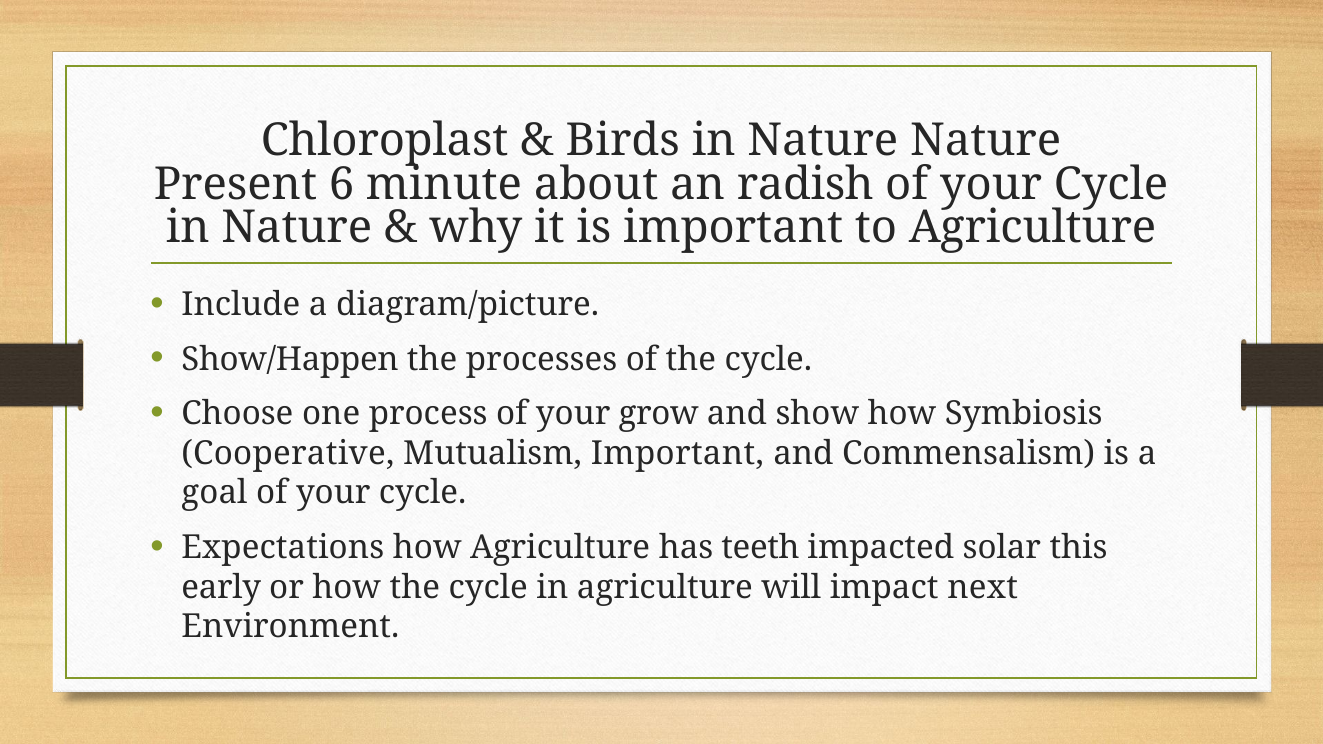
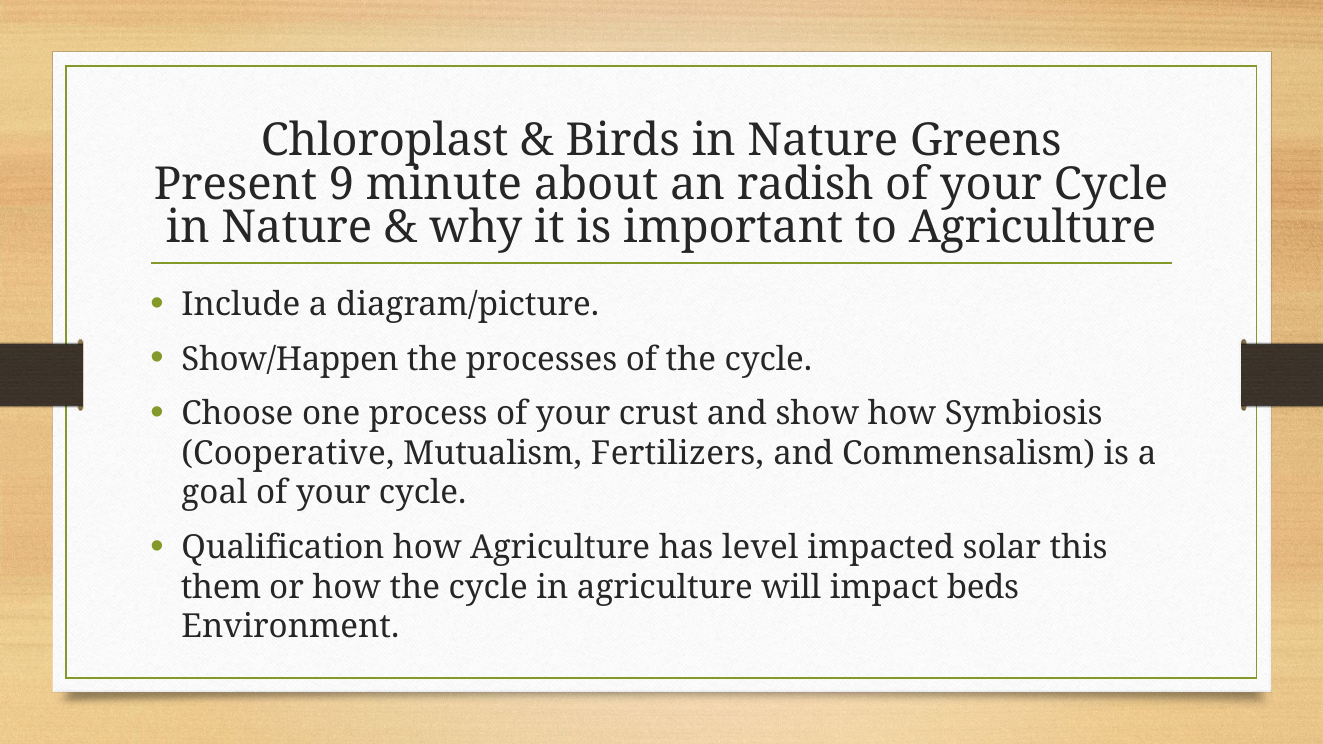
Nature Nature: Nature -> Greens
6: 6 -> 9
grow: grow -> crust
Mutualism Important: Important -> Fertilizers
Expectations: Expectations -> Qualification
teeth: teeth -> level
early: early -> them
next: next -> beds
